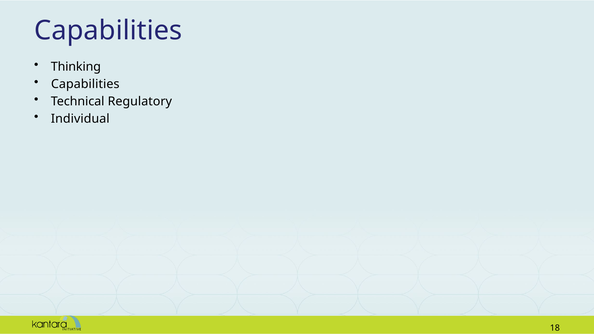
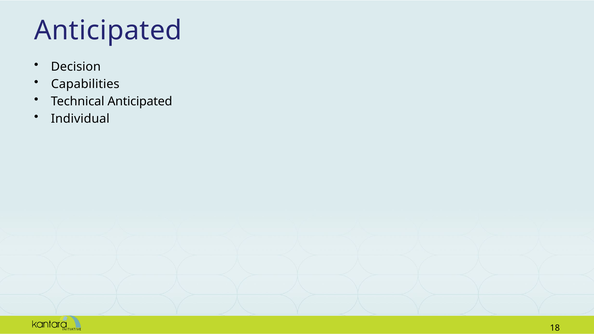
Capabilities at (108, 30): Capabilities -> Anticipated
Thinking: Thinking -> Decision
Technical Regulatory: Regulatory -> Anticipated
